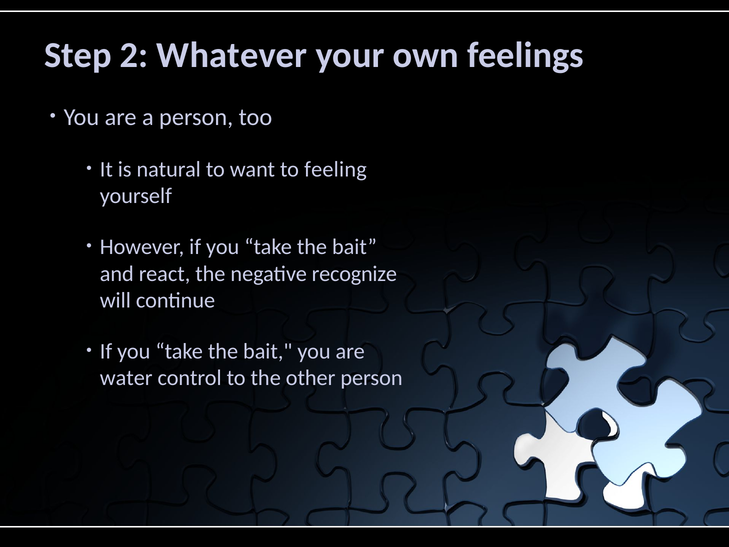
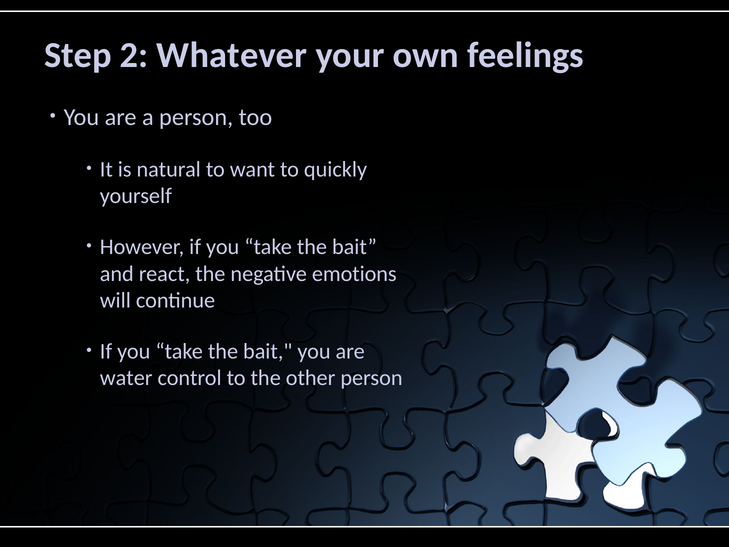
feeling: feeling -> quickly
recognize: recognize -> emotions
